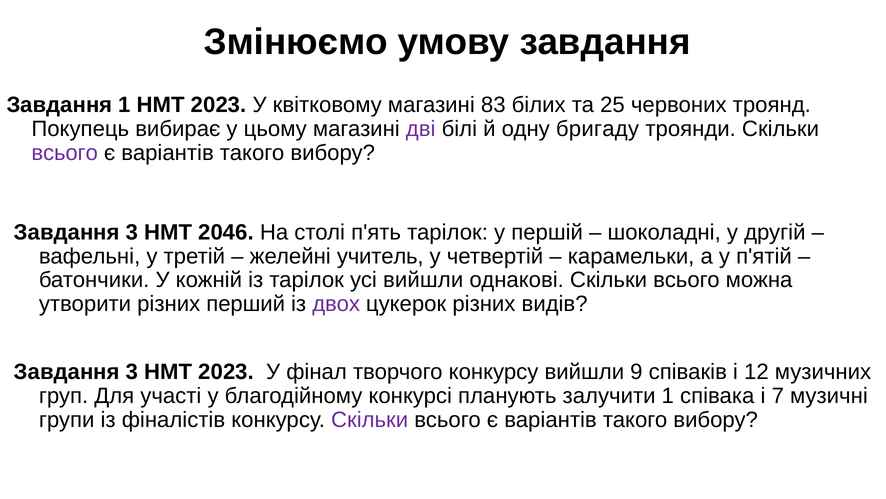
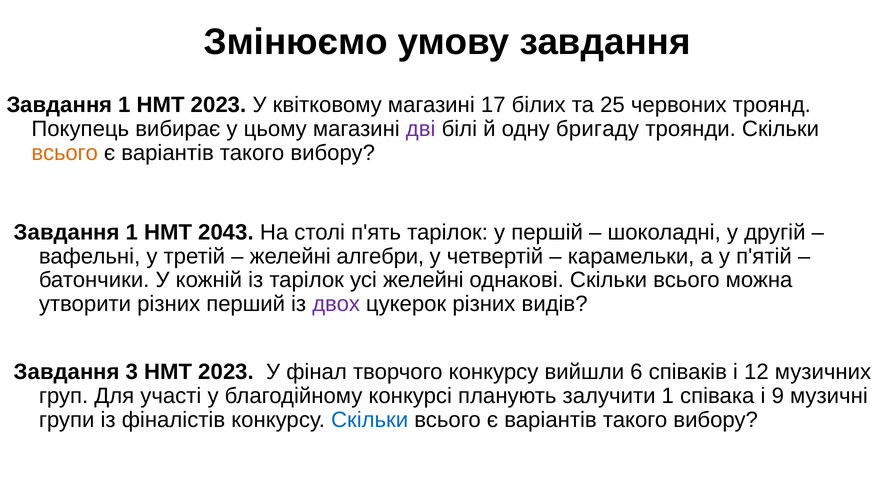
83: 83 -> 17
всього at (65, 153) colour: purple -> orange
3 at (132, 232): 3 -> 1
2046: 2046 -> 2043
учитель: учитель -> алгебри
усі вийшли: вийшли -> желейні
9: 9 -> 6
7: 7 -> 9
Скільки at (370, 419) colour: purple -> blue
